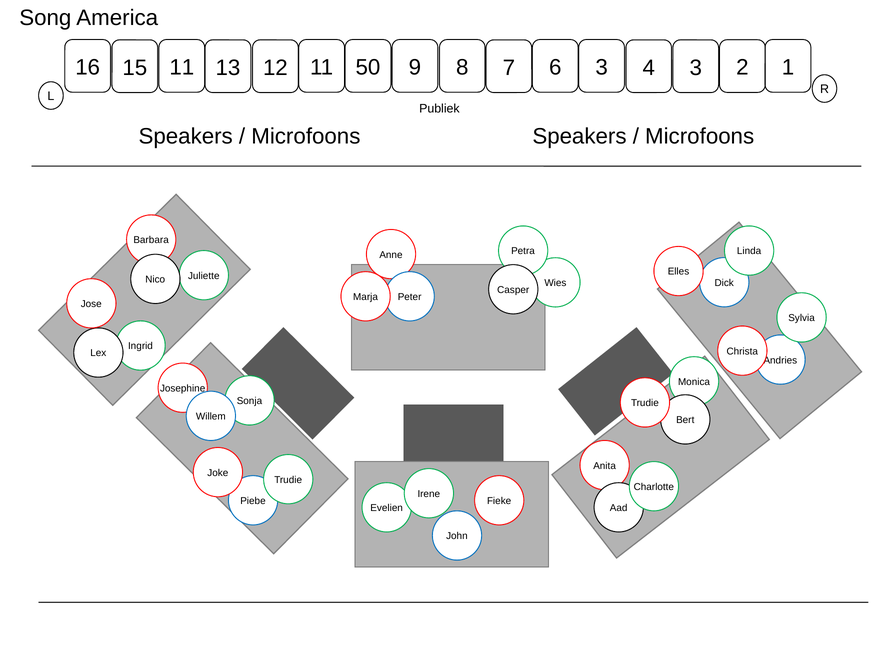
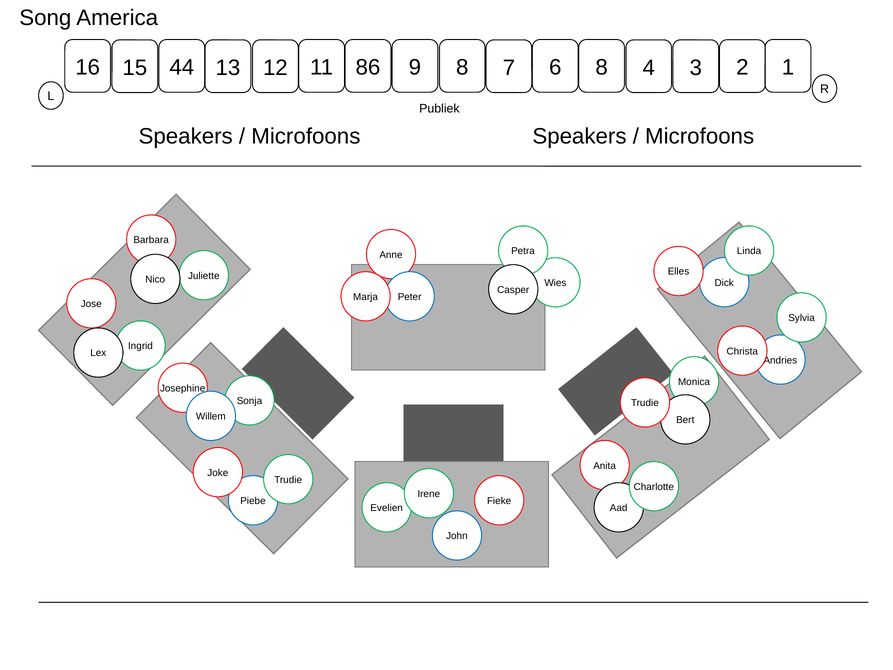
16 11: 11 -> 44
50: 50 -> 86
6 3: 3 -> 8
